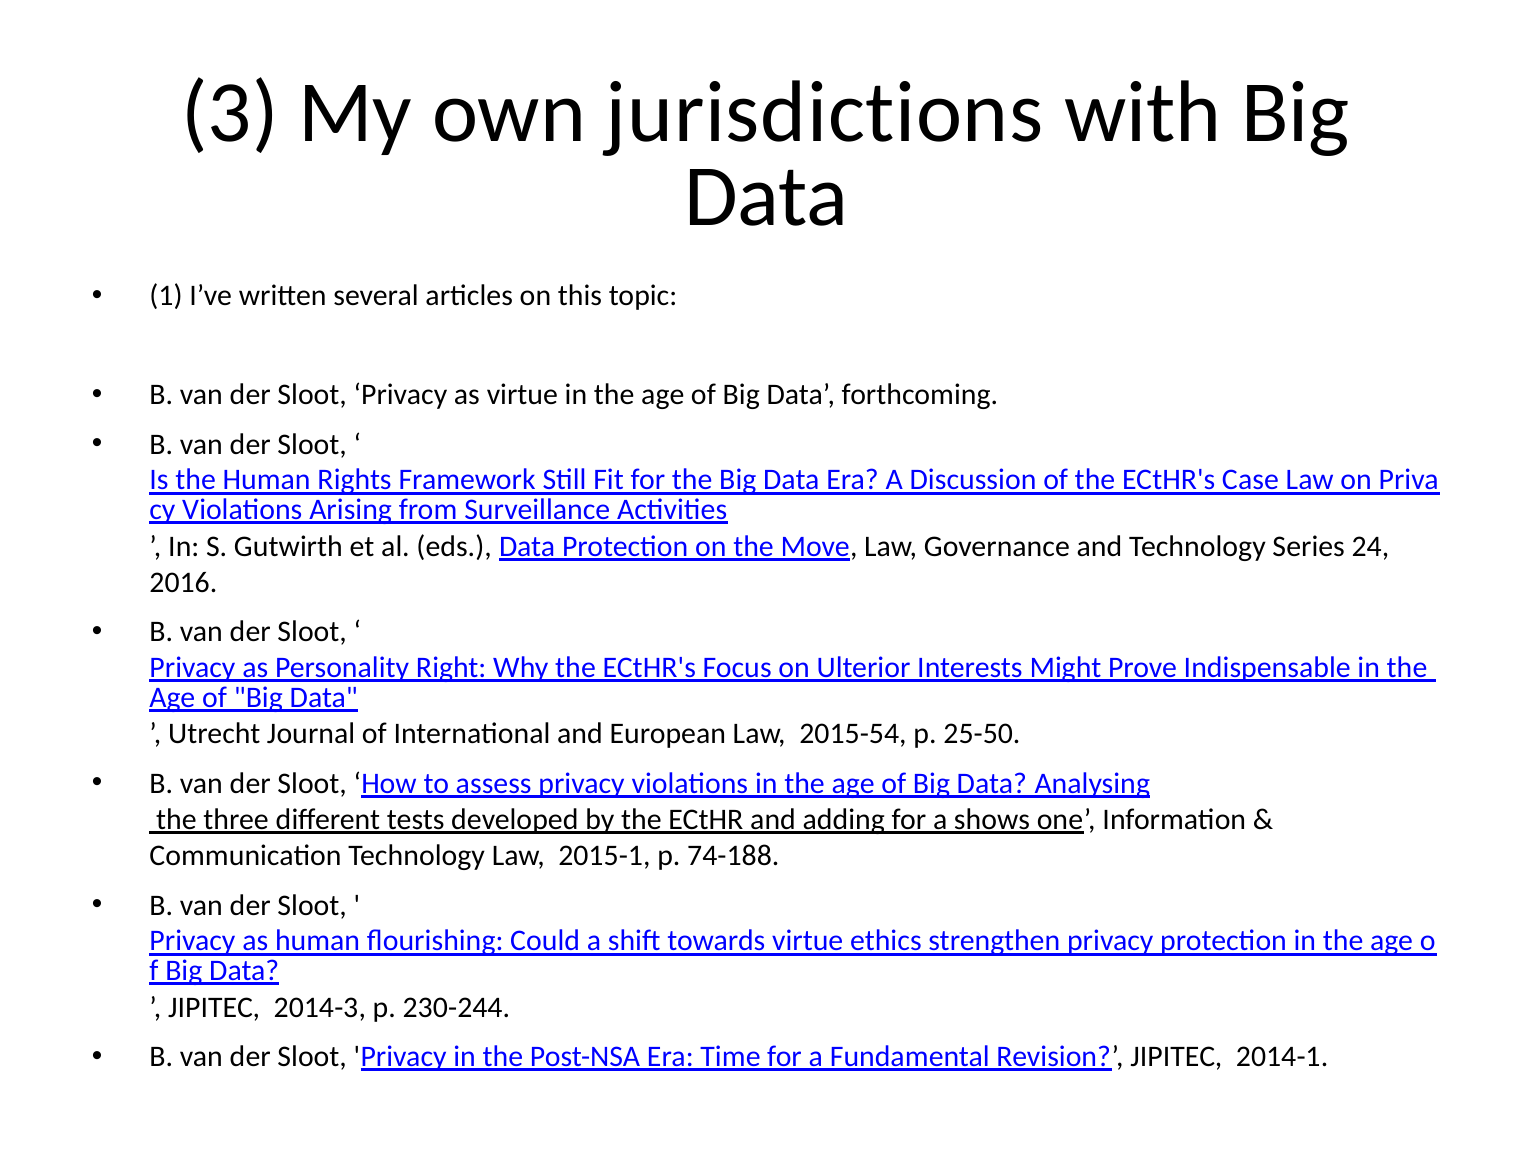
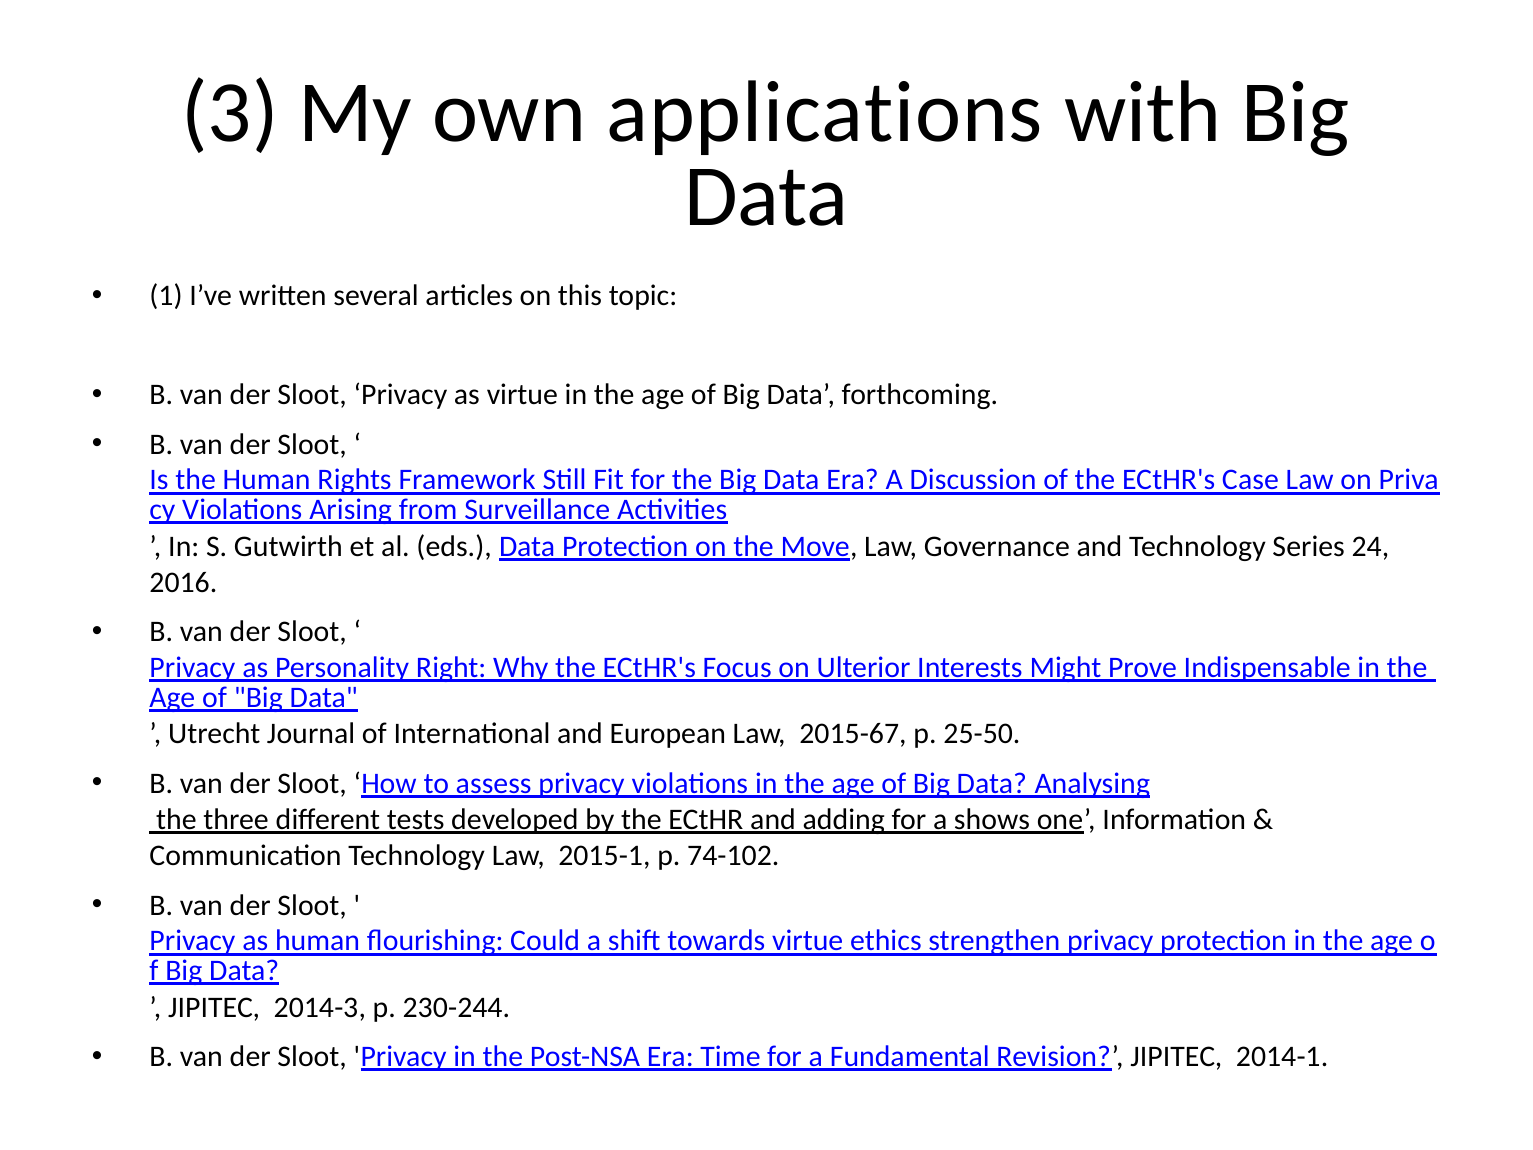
jurisdictions: jurisdictions -> applications
2015-54: 2015-54 -> 2015-67
74-188: 74-188 -> 74-102
